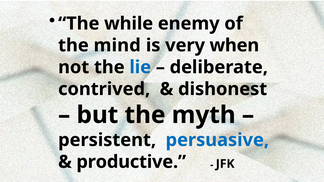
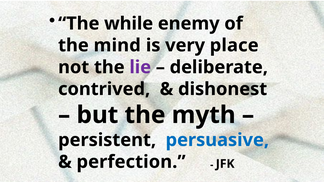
when: when -> place
lie colour: blue -> purple
productive: productive -> perfection
